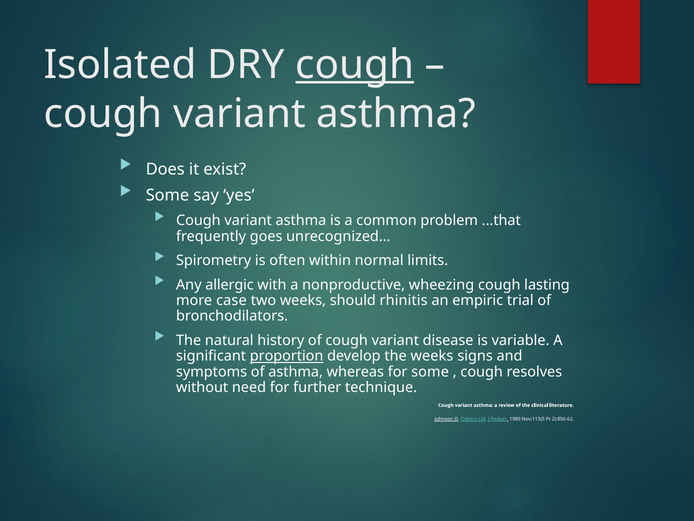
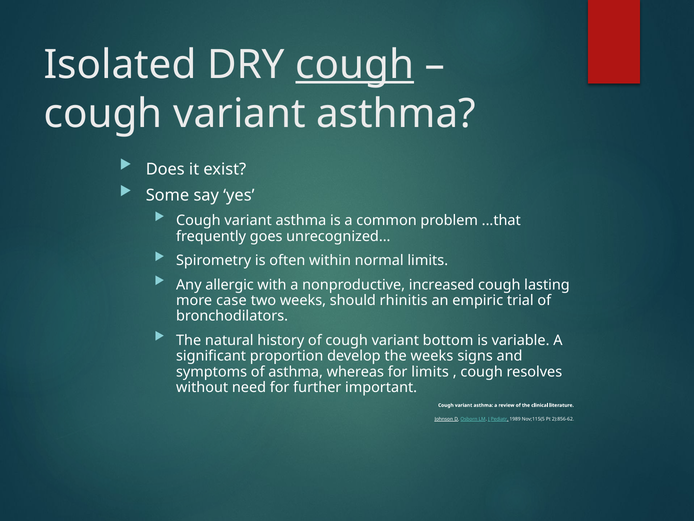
wheezing: wheezing -> increased
disease: disease -> bottom
proportion underline: present -> none
for some: some -> limits
technique: technique -> important
